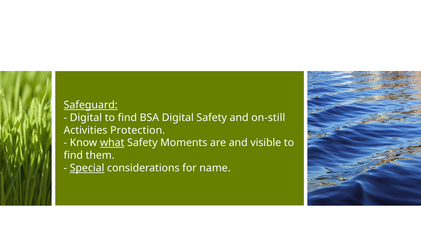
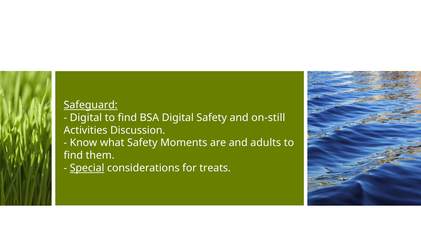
Protection: Protection -> Discussion
what underline: present -> none
visible: visible -> adults
name: name -> treats
